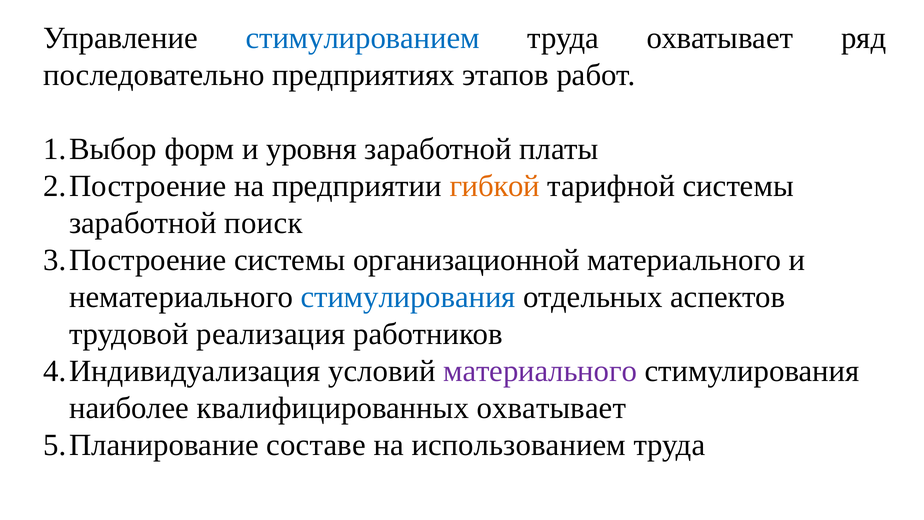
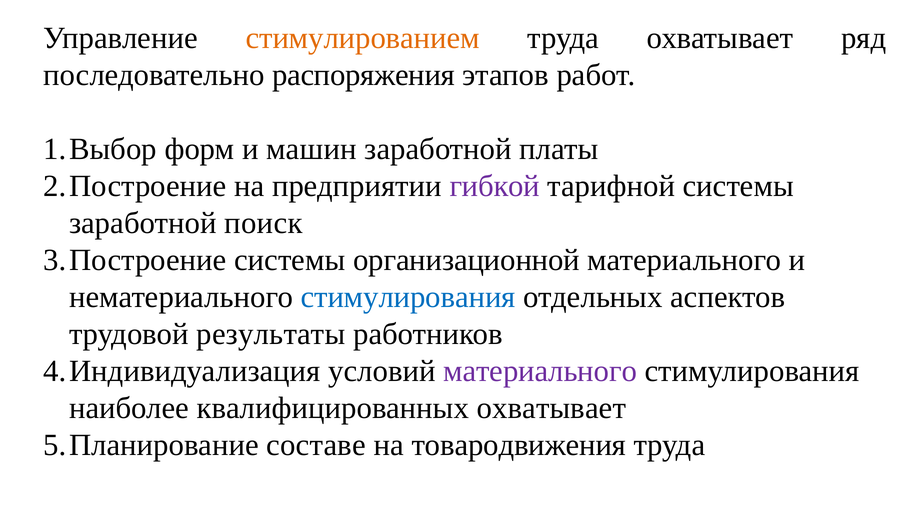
стимулированием colour: blue -> orange
предприятиях: предприятиях -> распоряжения
уровня: уровня -> машин
гибкой colour: orange -> purple
реализация: реализация -> результаты
использованием: использованием -> товародвижения
